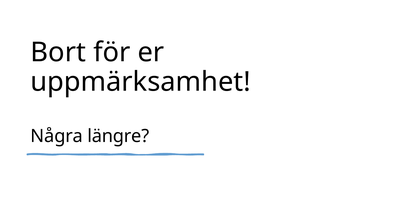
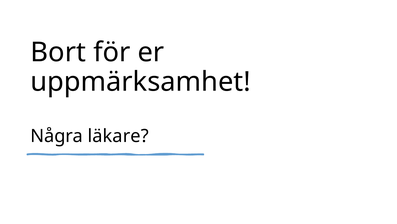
längre: längre -> läkare
